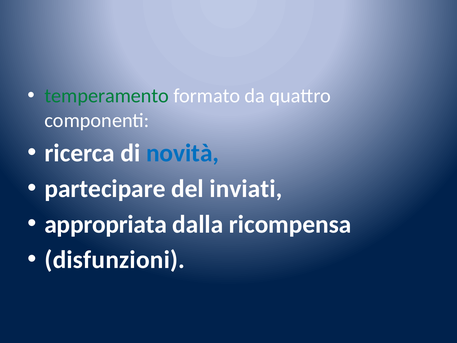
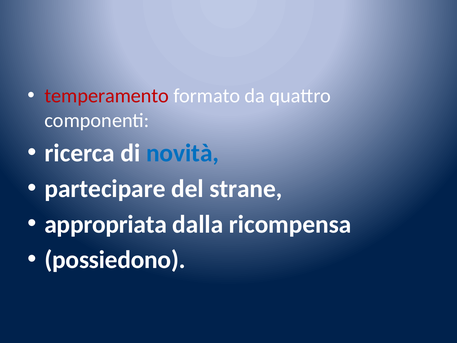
temperamento colour: green -> red
inviati: inviati -> strane
disfunzioni: disfunzioni -> possiedono
